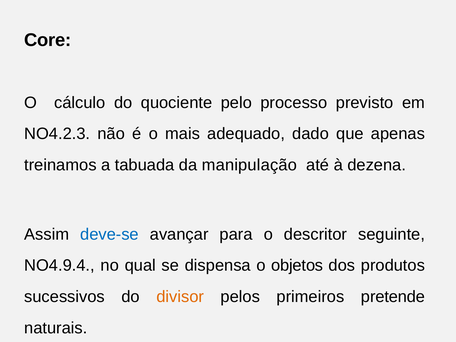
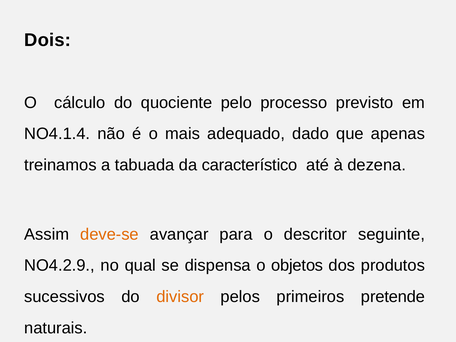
Core: Core -> Dois
NO4.2.3: NO4.2.3 -> NO4.1.4
manipulação: manipulação -> característico
deve-se colour: blue -> orange
NO4.9.4: NO4.9.4 -> NO4.2.9
